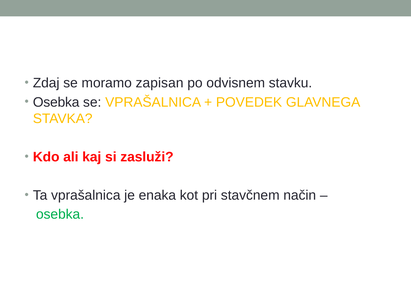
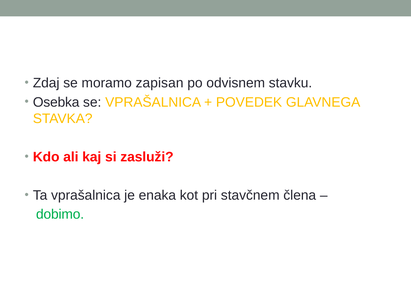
način: način -> člena
osebka at (60, 215): osebka -> dobimo
